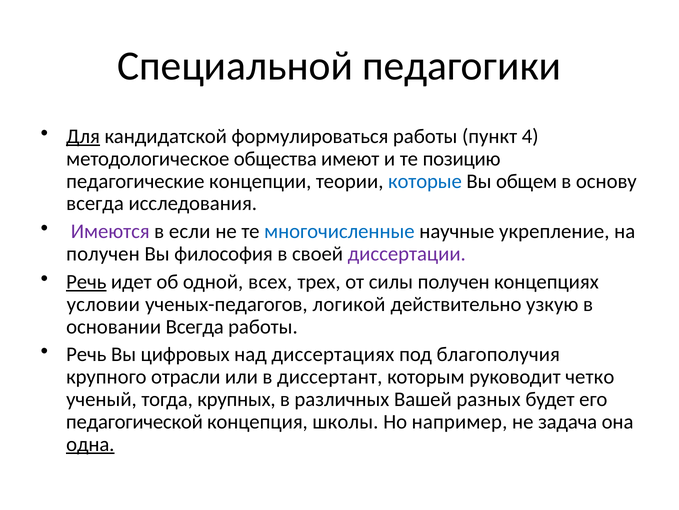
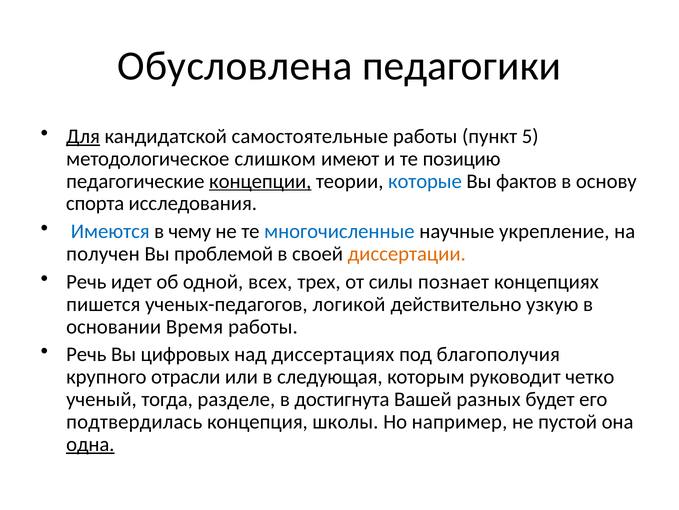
Специальной: Специальной -> Обусловлена
формулироваться: формулироваться -> самостоятельные
4: 4 -> 5
общества: общества -> слишком
концепции underline: none -> present
общем: общем -> фактов
всегда at (95, 203): всегда -> спорта
Имеются colour: purple -> blue
если: если -> чему
философия: философия -> проблемой
диссертации colour: purple -> orange
Речь at (86, 281) underline: present -> none
силы получен: получен -> познает
условии: условии -> пишется
основании Всегда: Всегда -> Время
диссертант: диссертант -> следующая
крупных: крупных -> разделе
различных: различных -> достигнута
педагогической: педагогической -> подтвердилась
задача: задача -> пустой
